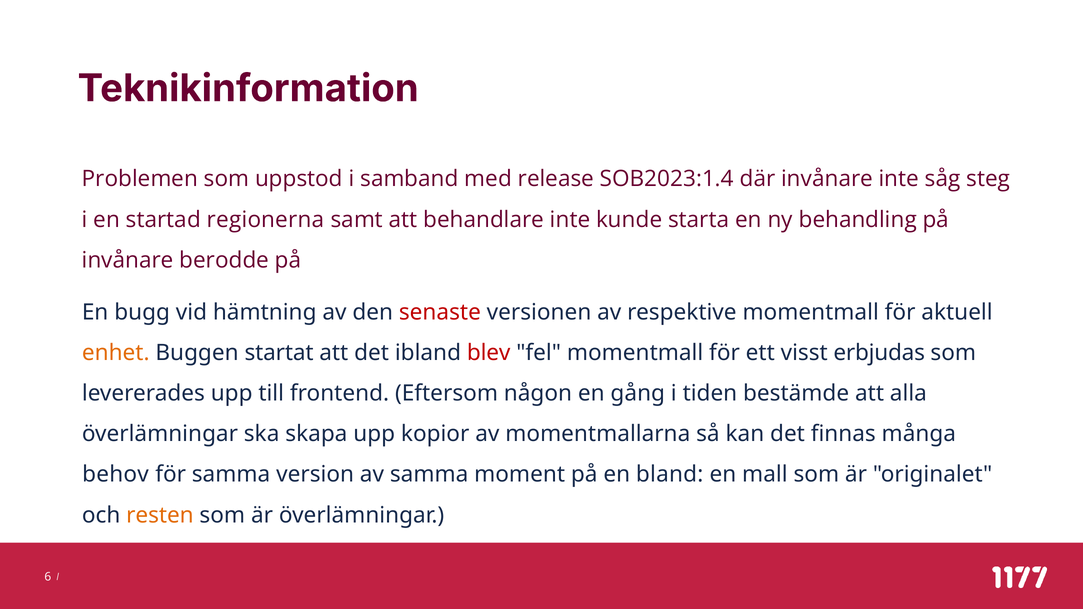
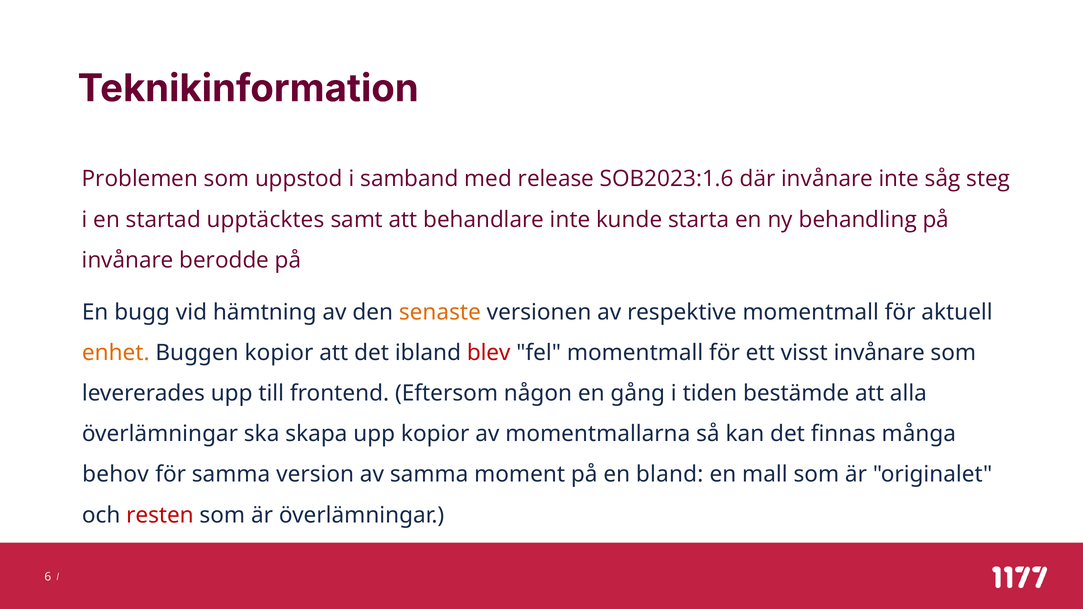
SOB2023:1.4: SOB2023:1.4 -> SOB2023:1.6
regionerna: regionerna -> upptäcktes
senaste colour: red -> orange
Buggen startat: startat -> kopior
visst erbjudas: erbjudas -> invånare
resten colour: orange -> red
